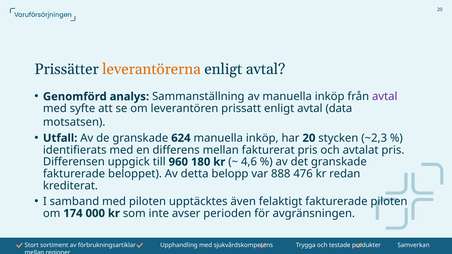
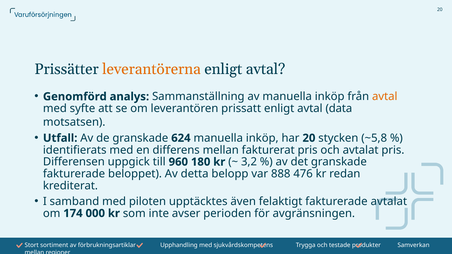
avtal at (385, 97) colour: purple -> orange
~2,3: ~2,3 -> ~5,8
4,6: 4,6 -> 3,2
fakturerade piloten: piloten -> avtalat
